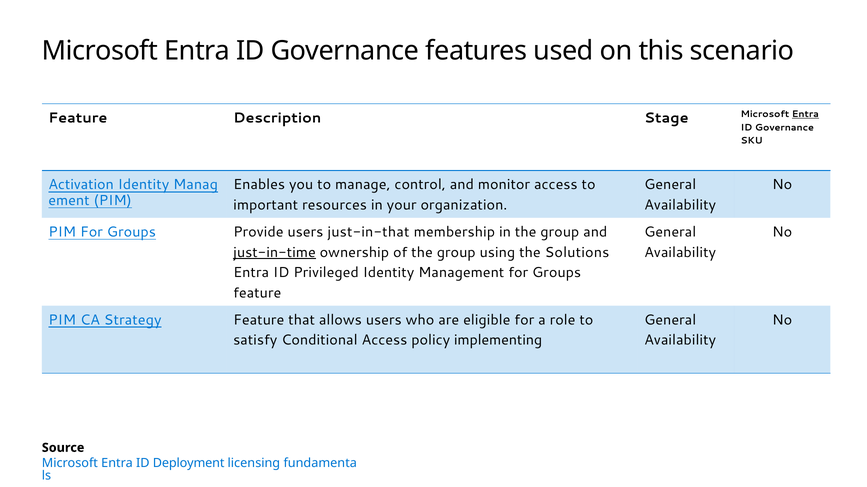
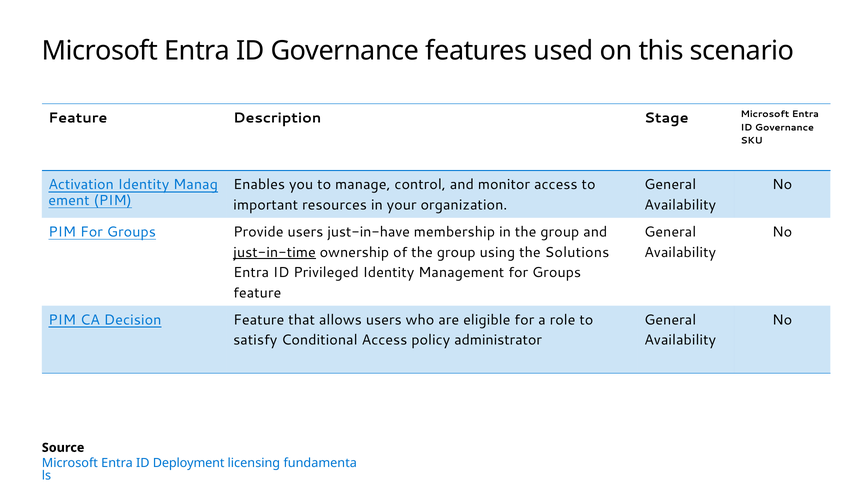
Entra at (805, 114) underline: present -> none
just-in-that: just-in-that -> just-in-have
Strategy: Strategy -> Decision
implementing: implementing -> administrator
